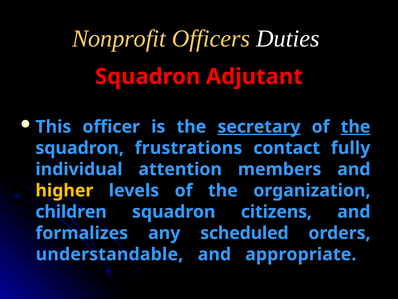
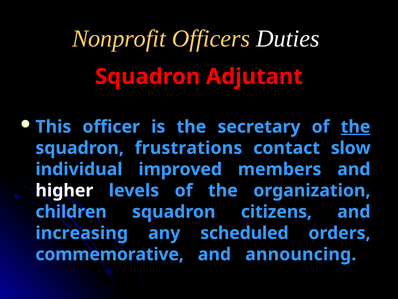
secretary underline: present -> none
fully: fully -> slow
attention: attention -> improved
higher colour: yellow -> white
formalizes: formalizes -> increasing
understandable: understandable -> commemorative
appropriate: appropriate -> announcing
